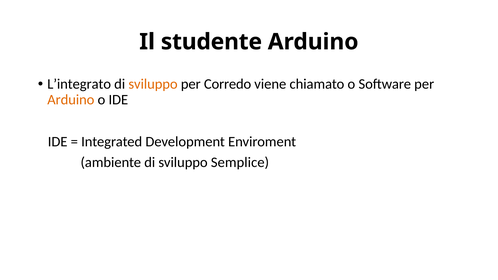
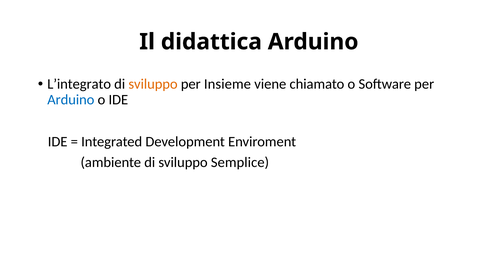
studente: studente -> didattica
Corredo: Corredo -> Insieme
Arduino at (71, 100) colour: orange -> blue
